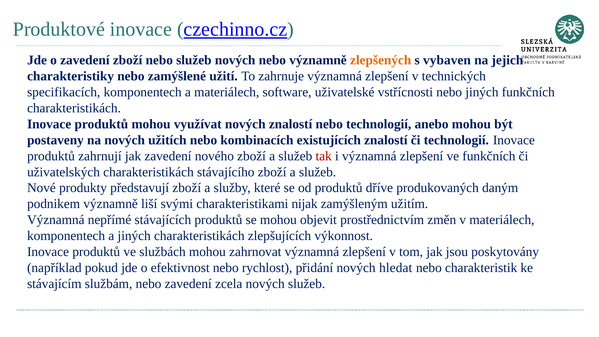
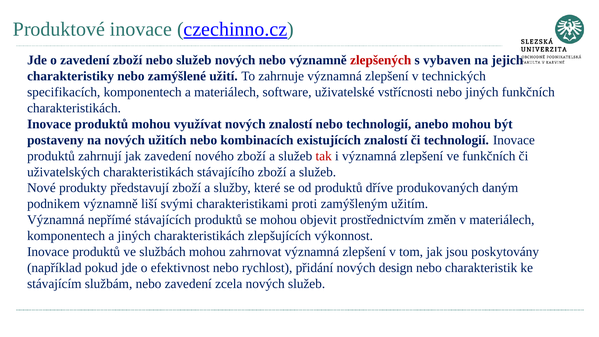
zlepšených colour: orange -> red
nijak: nijak -> proti
hledat: hledat -> design
